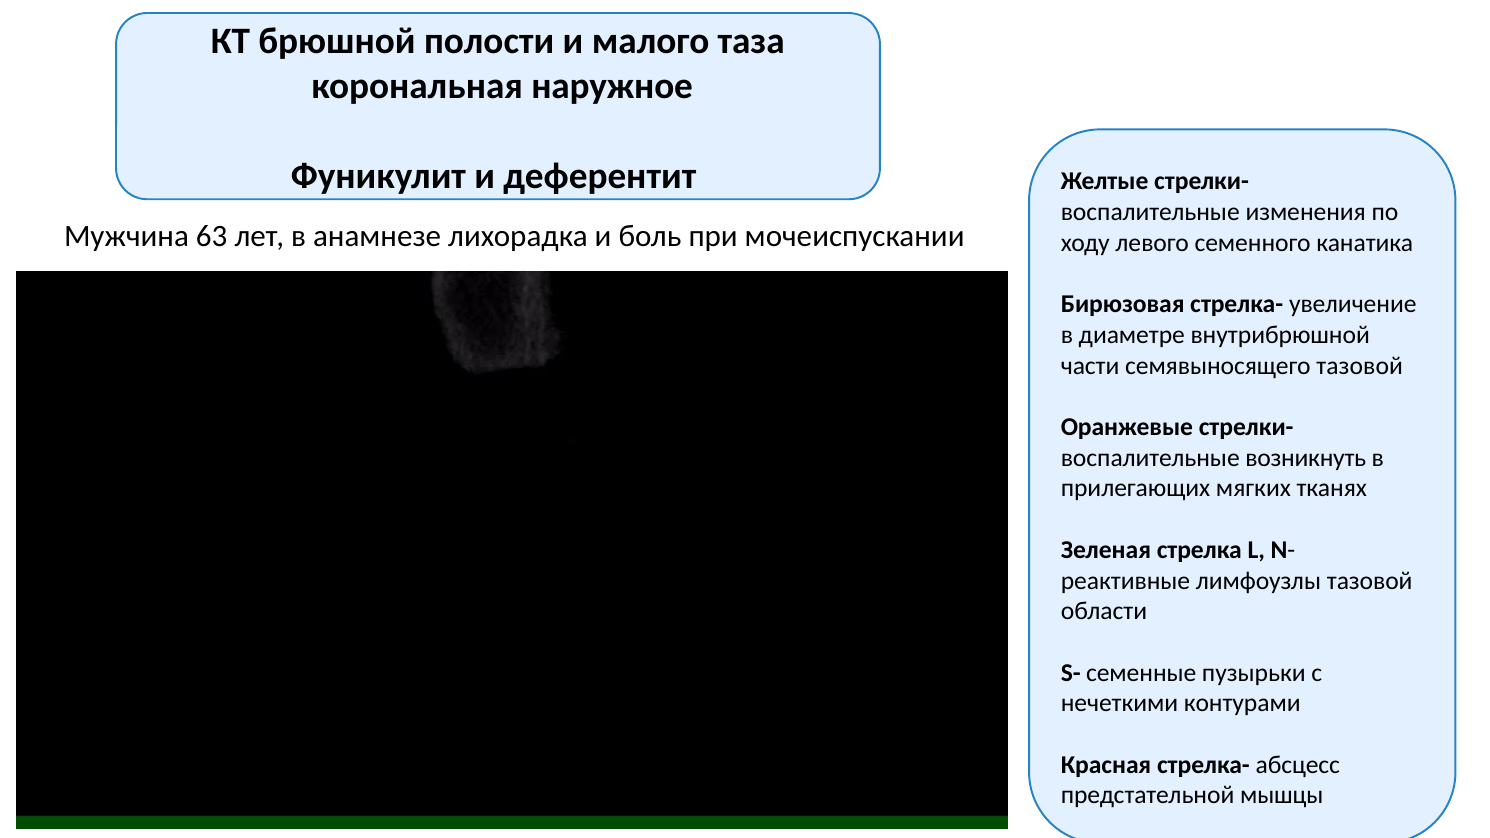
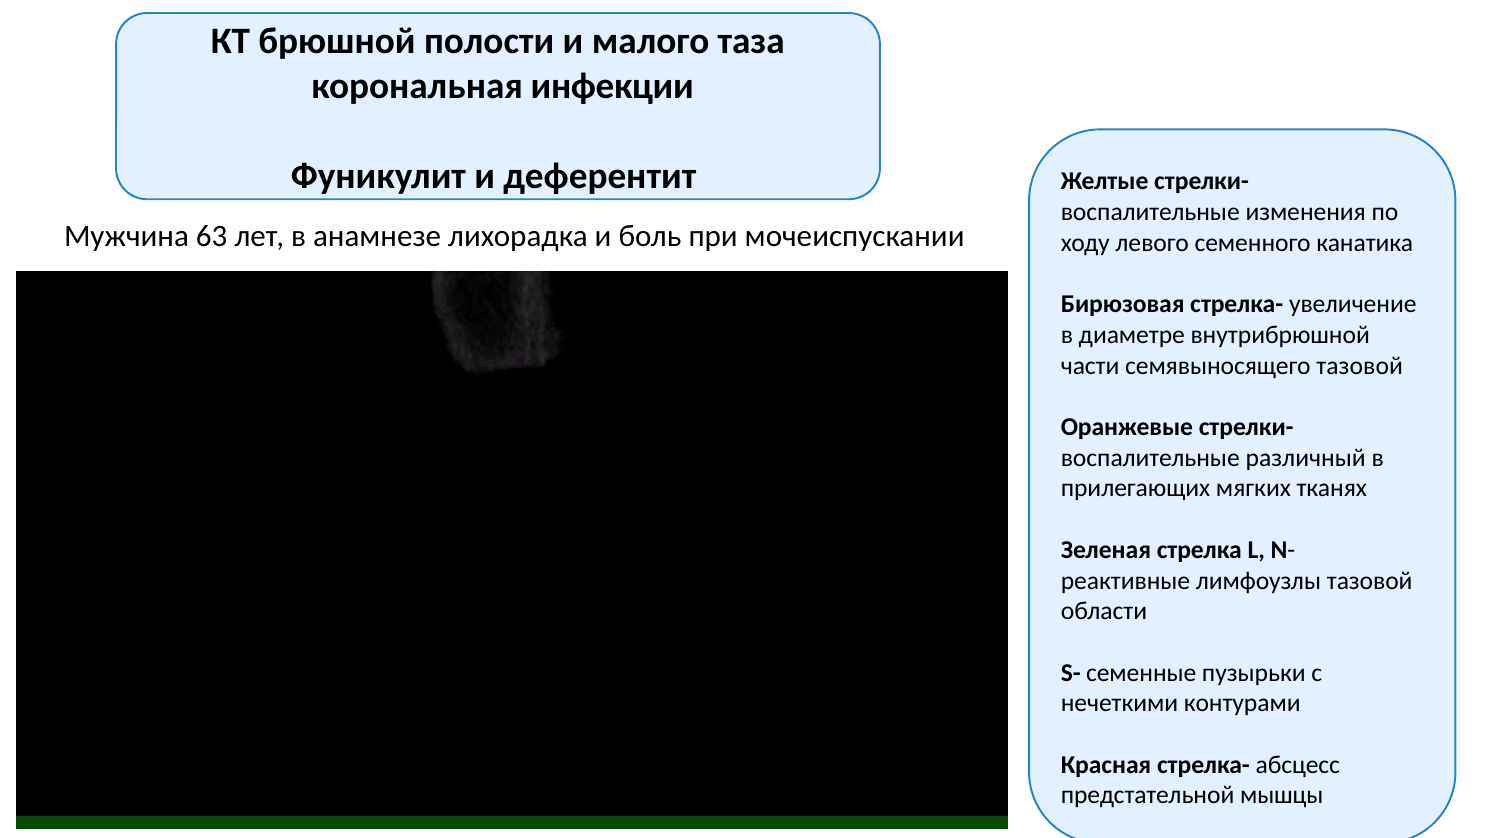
наружное: наружное -> инфекции
возникнуть: возникнуть -> различный
